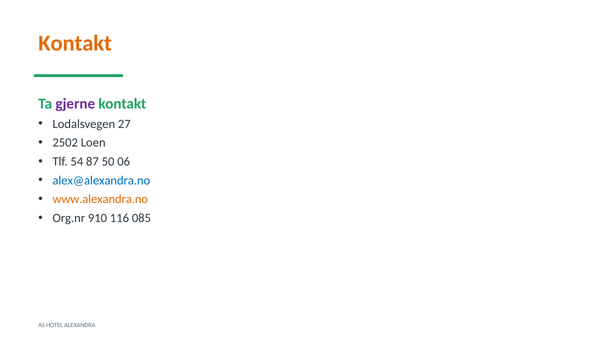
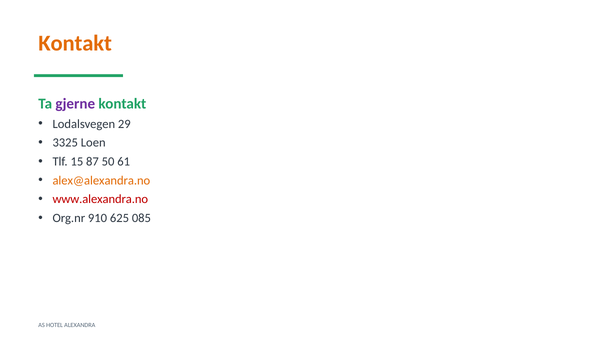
27: 27 -> 29
2502: 2502 -> 3325
54: 54 -> 15
06: 06 -> 61
alex@alexandra.no colour: blue -> orange
www.alexandra.no colour: orange -> red
116: 116 -> 625
